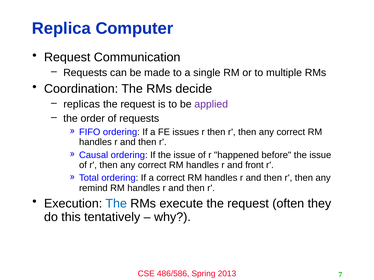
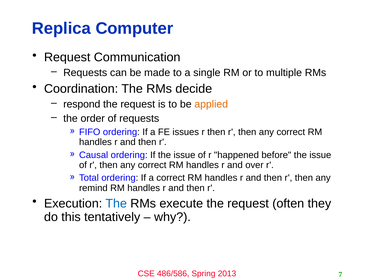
replicas: replicas -> respond
applied colour: purple -> orange
front: front -> over
